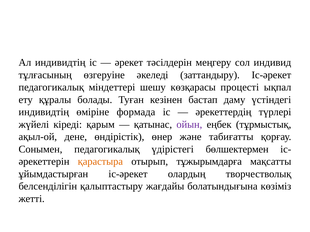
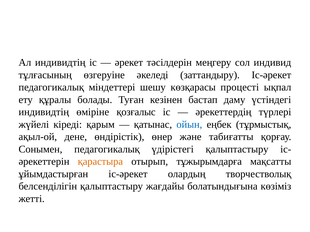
формада: формада -> қозғалыс
ойын colour: purple -> blue
үдірістегі бөлшектермен: бөлшектермен -> қалыптастыру
